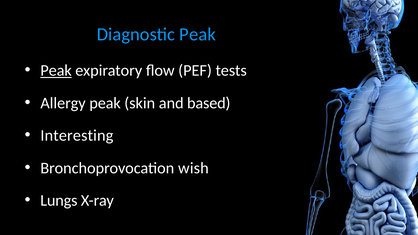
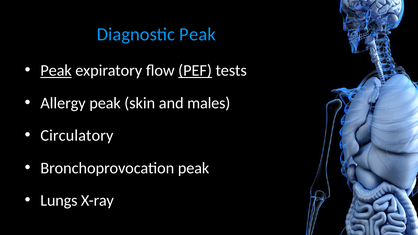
PEF underline: none -> present
based: based -> males
Interesting: Interesting -> Circulatory
Bronchoprovocation wish: wish -> peak
